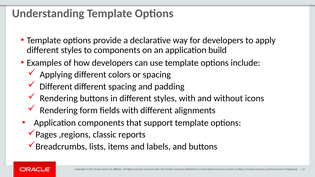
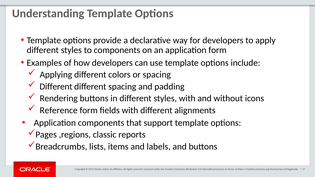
application build: build -> form
Rendering at (59, 110): Rendering -> Reference
